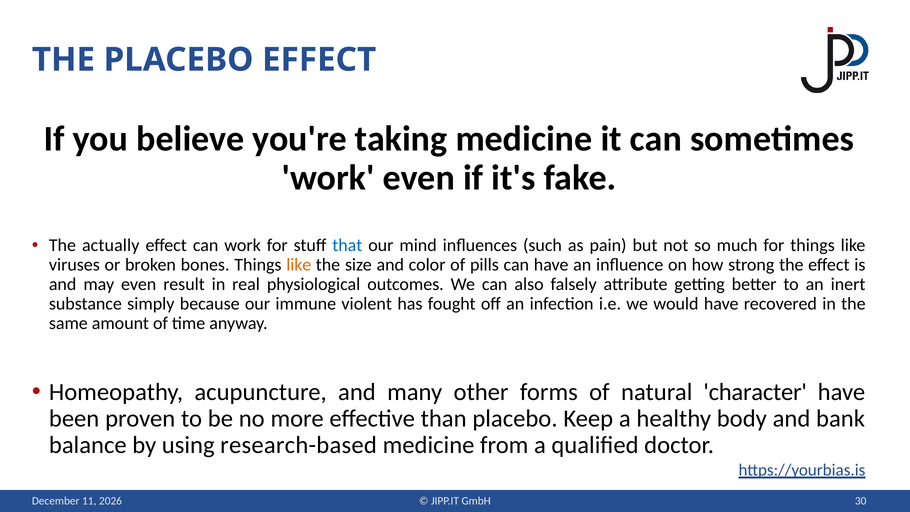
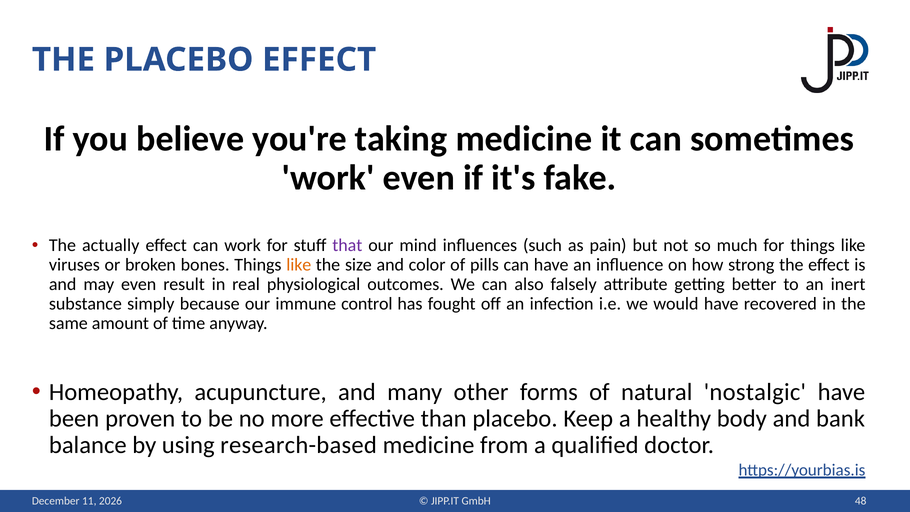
that colour: blue -> purple
violent: violent -> control
character: character -> nostalgic
30: 30 -> 48
